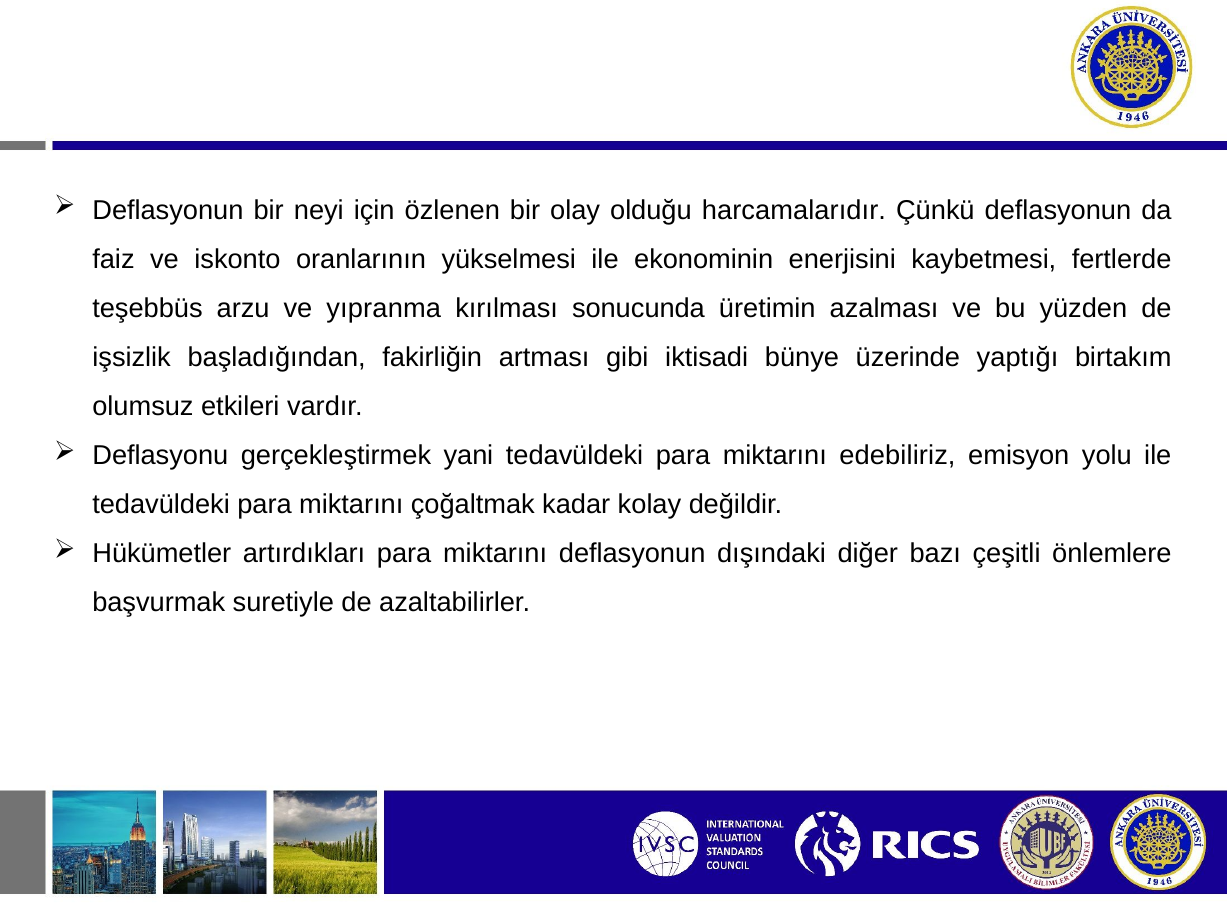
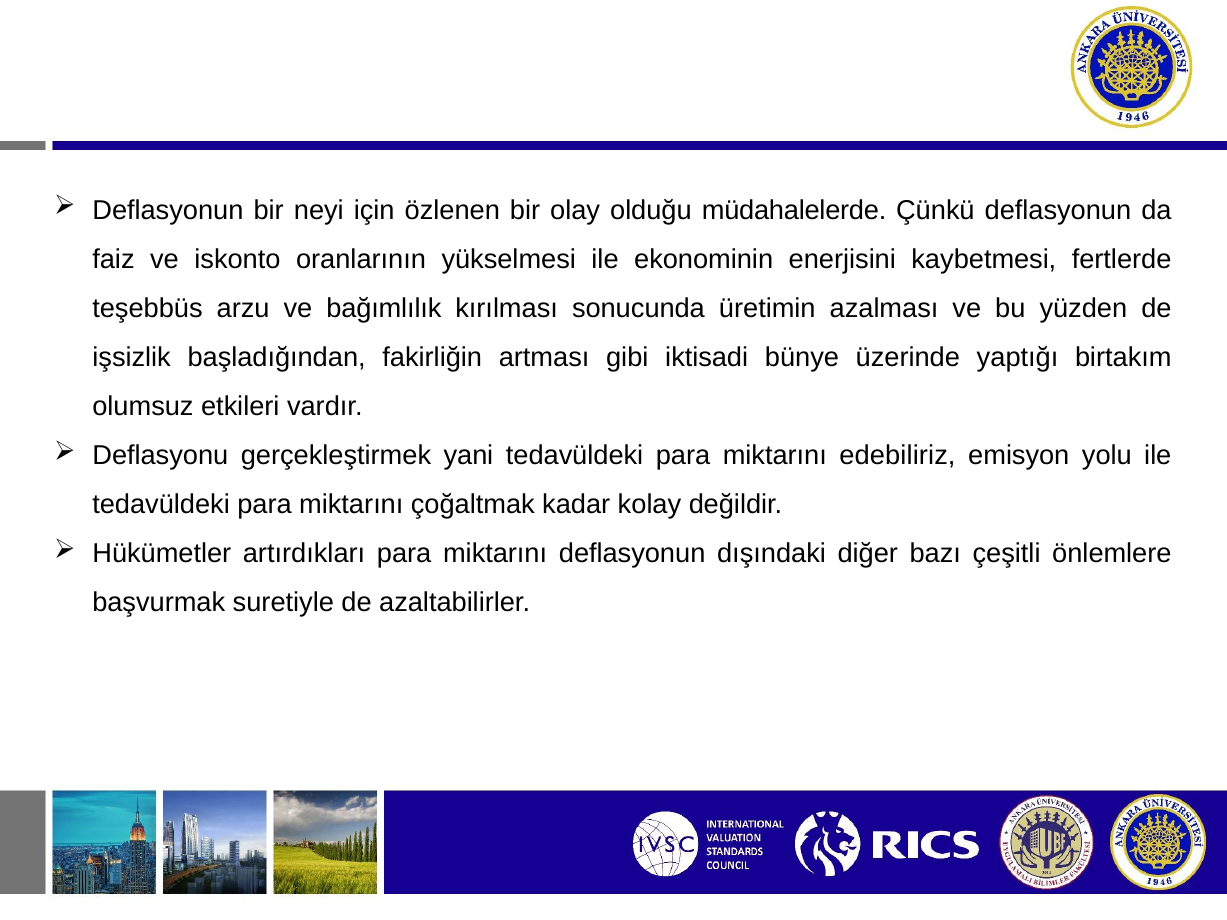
harcamalarıdır: harcamalarıdır -> müdahalelerde
yıpranma: yıpranma -> bağımlılık
